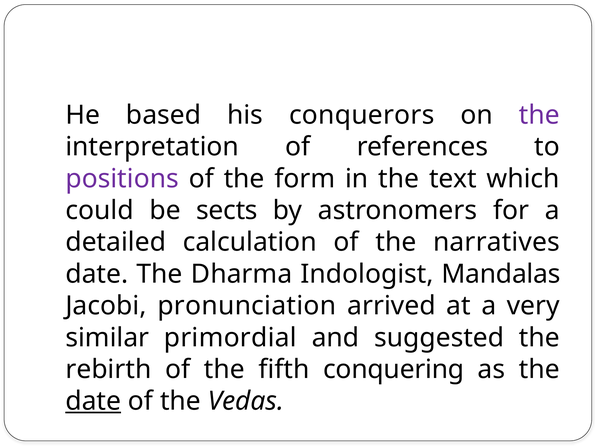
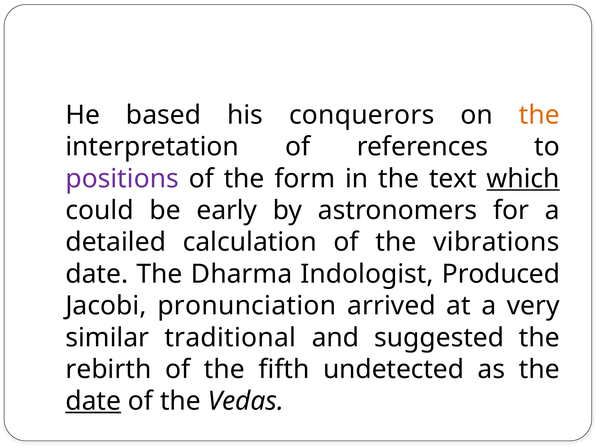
the at (539, 115) colour: purple -> orange
which underline: none -> present
sects: sects -> early
narratives: narratives -> vibrations
Mandalas: Mandalas -> Produced
primordial: primordial -> traditional
conquering: conquering -> undetected
